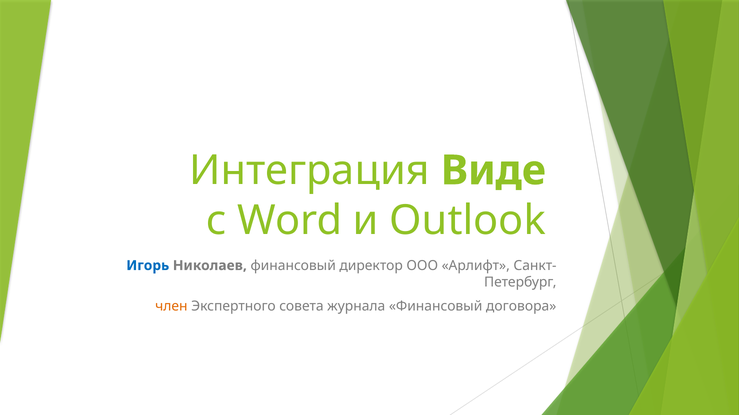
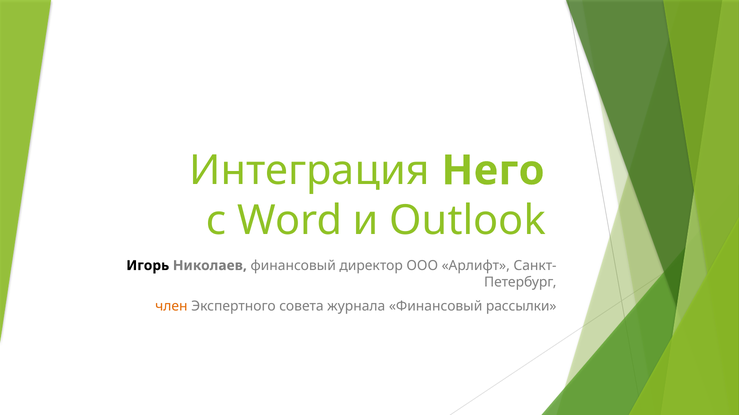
Виде: Виде -> Него
Игорь colour: blue -> black
договора: договора -> рассылки
